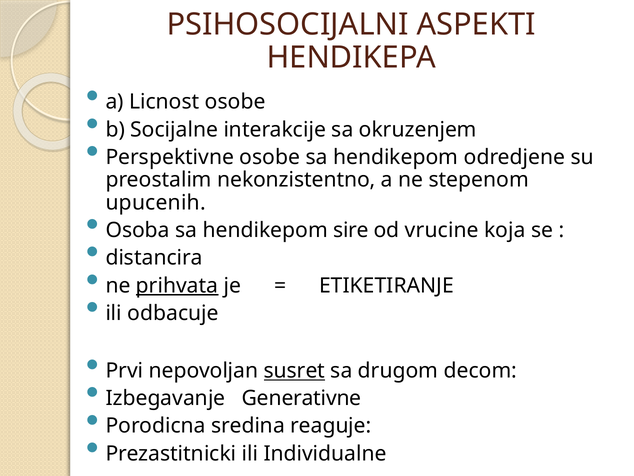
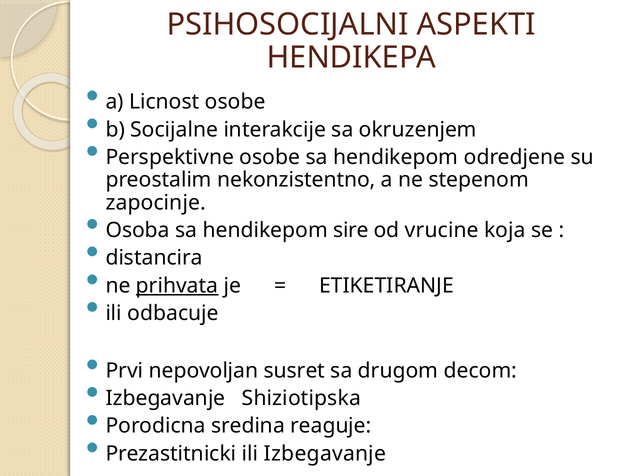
upucenih: upucenih -> zapocinje
susret underline: present -> none
Generativne: Generativne -> Shiziotipska
ili Individualne: Individualne -> Izbegavanje
